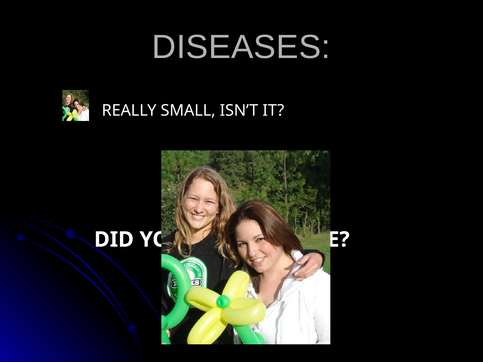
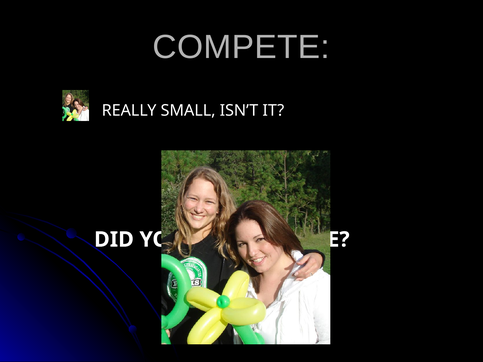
DISEASES: DISEASES -> COMPETE
